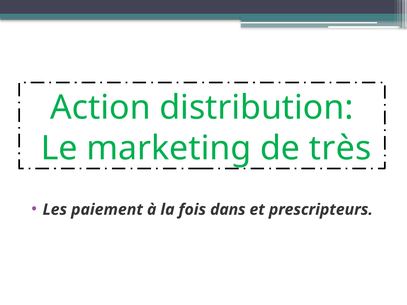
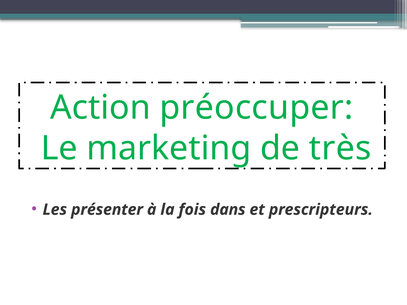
distribution: distribution -> préoccuper
paiement: paiement -> présenter
